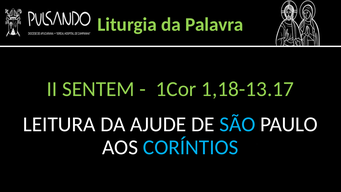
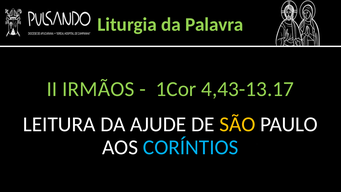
SENTEM: SENTEM -> IRMÃOS
1,18-13.17: 1,18-13.17 -> 4,43-13.17
SÃO colour: light blue -> yellow
